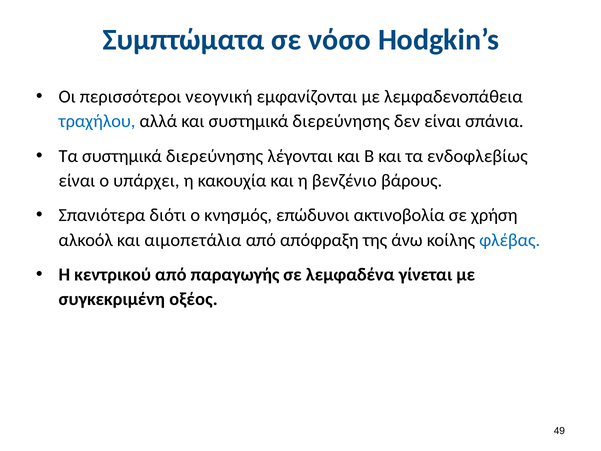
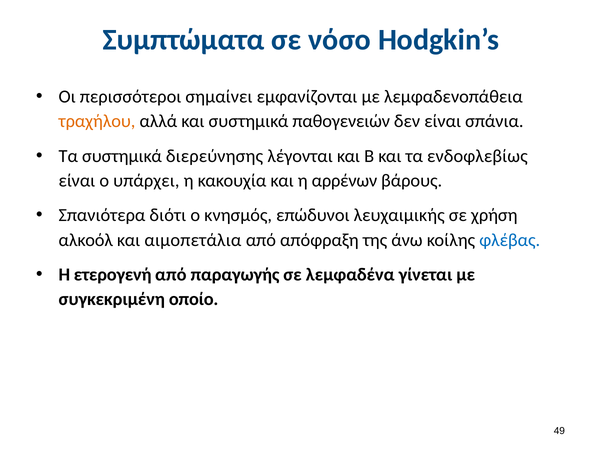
νεογνική: νεογνική -> σημαίνει
τραχήλου colour: blue -> orange
και συστημικά διερεύνησης: διερεύνησης -> παθογενειών
βενζένιο: βενζένιο -> αρρένων
ακτινοβολία: ακτινοβολία -> λευχαιμικής
κεντρικού: κεντρικού -> ετερογενή
οξέος: οξέος -> οποίο
